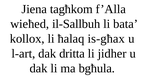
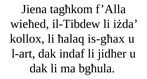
il-Sallbuh: il-Sallbuh -> il-Tibdew
bata: bata -> iżda
dritta: dritta -> indaf
